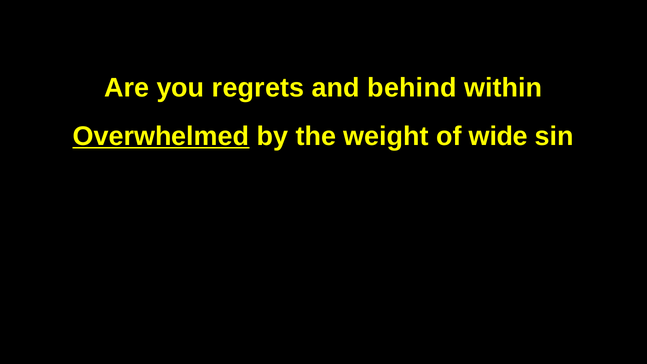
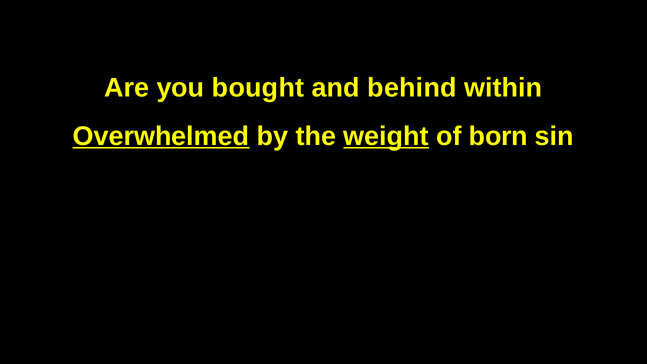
regrets: regrets -> bought
weight underline: none -> present
wide: wide -> born
